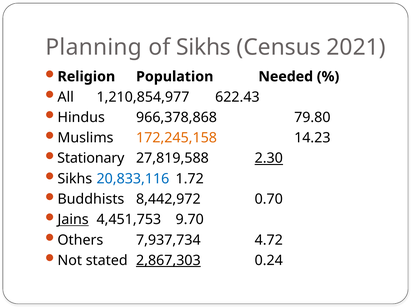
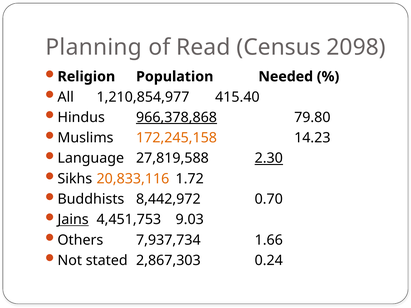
of Sikhs: Sikhs -> Read
2021: 2021 -> 2098
622.43: 622.43 -> 415.40
966,378,868 underline: none -> present
Stationary: Stationary -> Language
20,833,116 colour: blue -> orange
9.70: 9.70 -> 9.03
4.72: 4.72 -> 1.66
2,867,303 underline: present -> none
